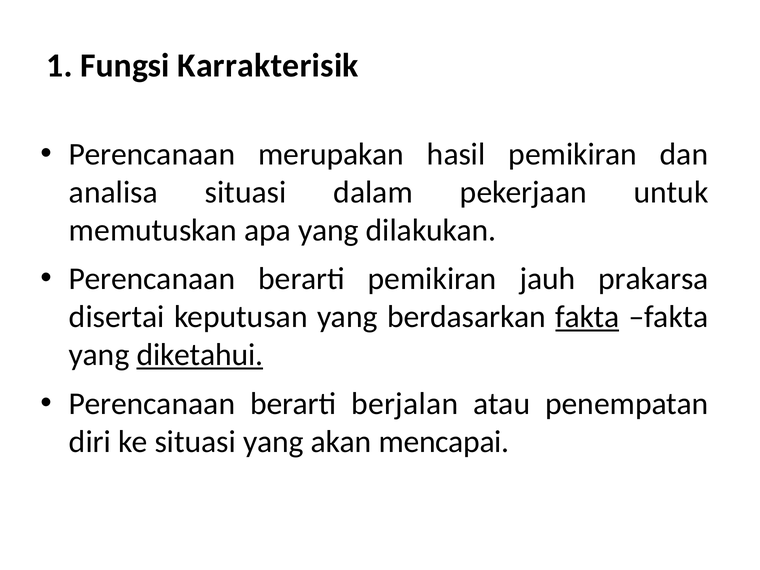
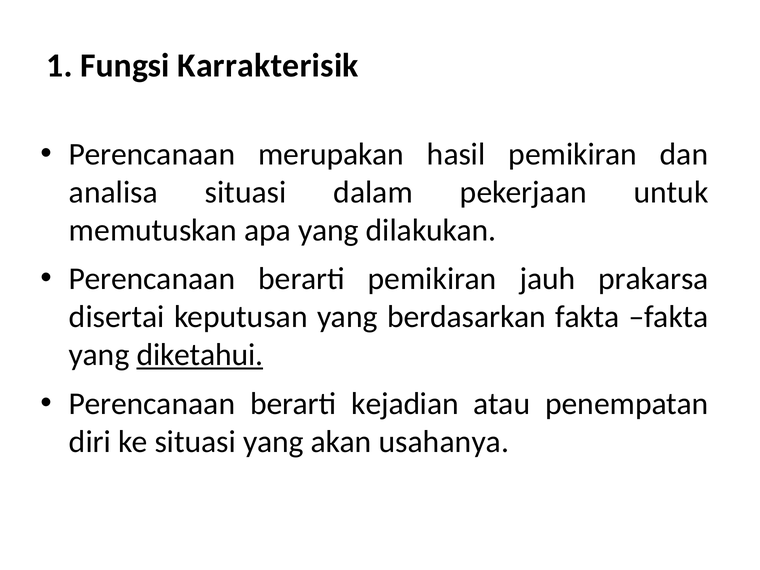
fakta at (587, 317) underline: present -> none
berjalan: berjalan -> kejadian
mencapai: mencapai -> usahanya
